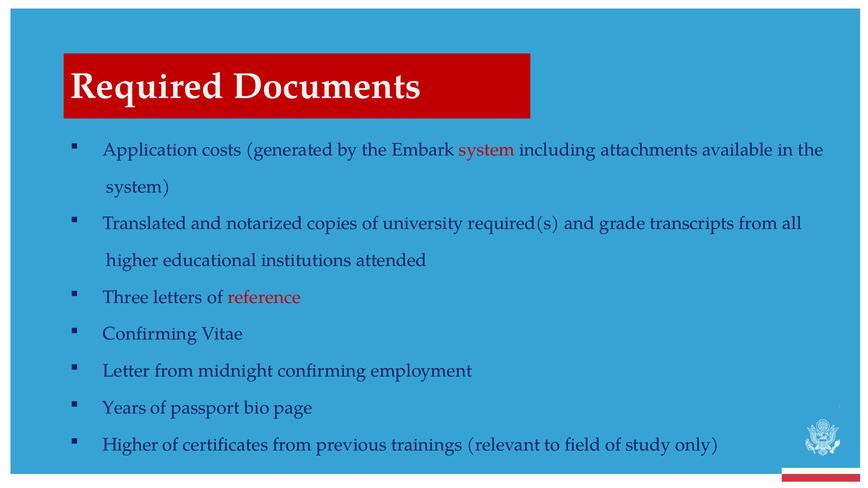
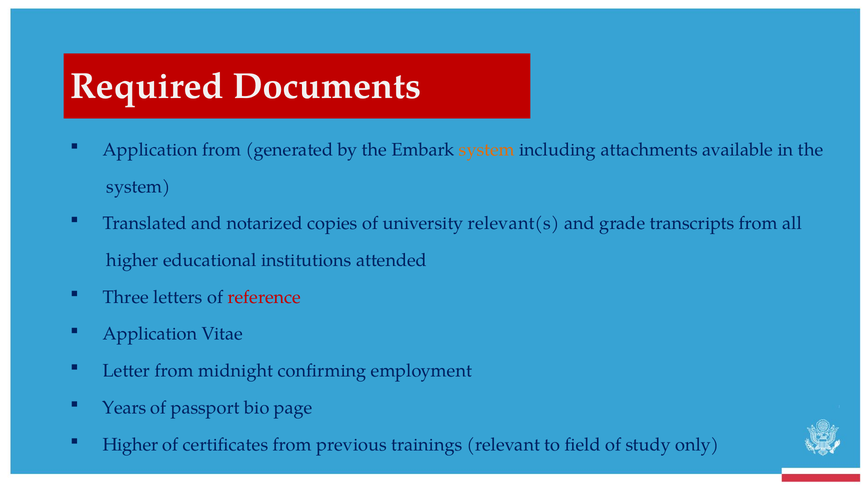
Application costs: costs -> from
system at (487, 150) colour: red -> orange
required(s: required(s -> relevant(s
Confirming at (150, 334): Confirming -> Application
